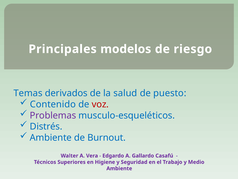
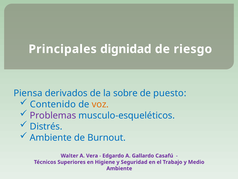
modelos: modelos -> dignidad
Temas: Temas -> Piensa
salud: salud -> sobre
voz colour: red -> orange
